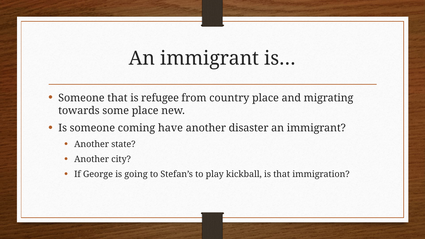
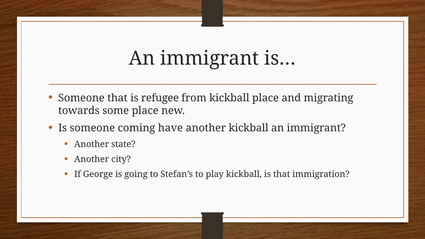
from country: country -> kickball
another disaster: disaster -> kickball
